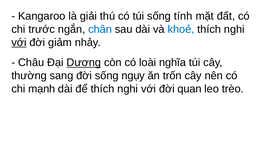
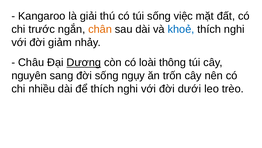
tính: tính -> việc
chân colour: blue -> orange
với at (19, 42) underline: present -> none
nghĩa: nghĩa -> thông
thường: thường -> nguyên
mạnh: mạnh -> nhiều
quan: quan -> dưới
